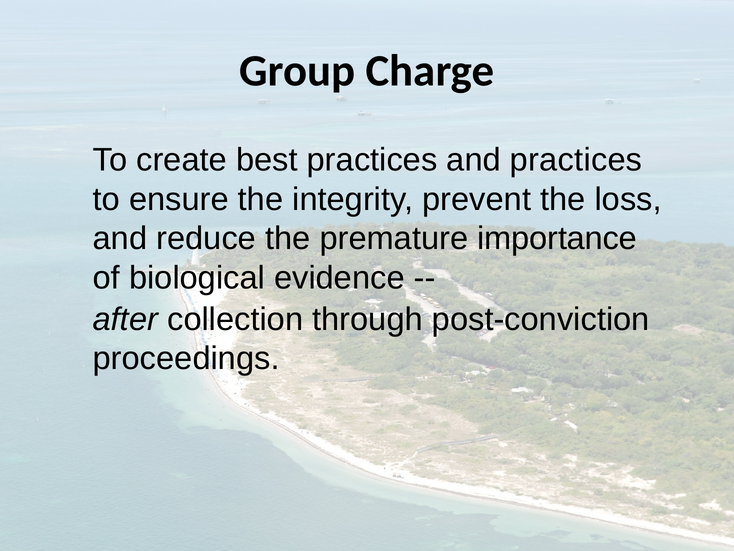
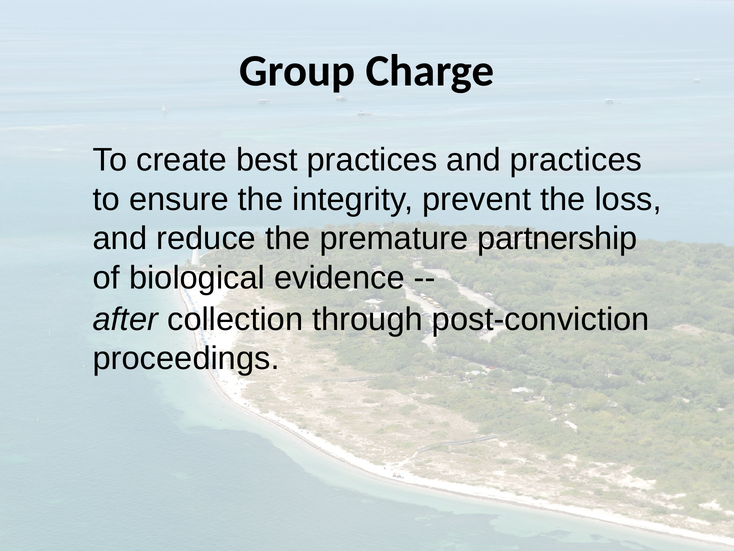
importance: importance -> partnership
